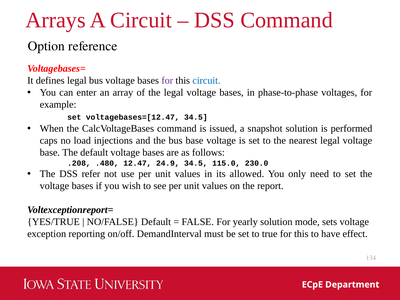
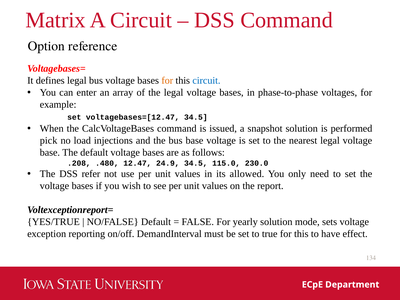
Arrays: Arrays -> Matrix
for at (167, 81) colour: purple -> orange
caps: caps -> pick
